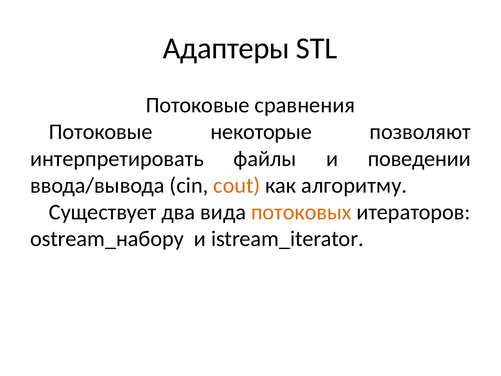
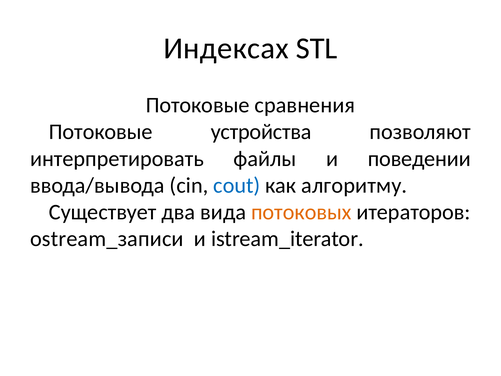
Адаптеры: Адаптеры -> Индексах
некоторые: некоторые -> устройства
cout colour: orange -> blue
ostream_набору: ostream_набору -> ostream_записи
